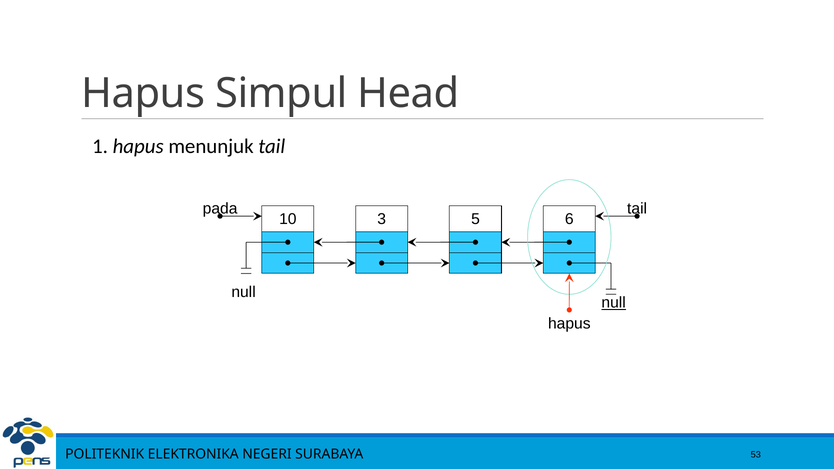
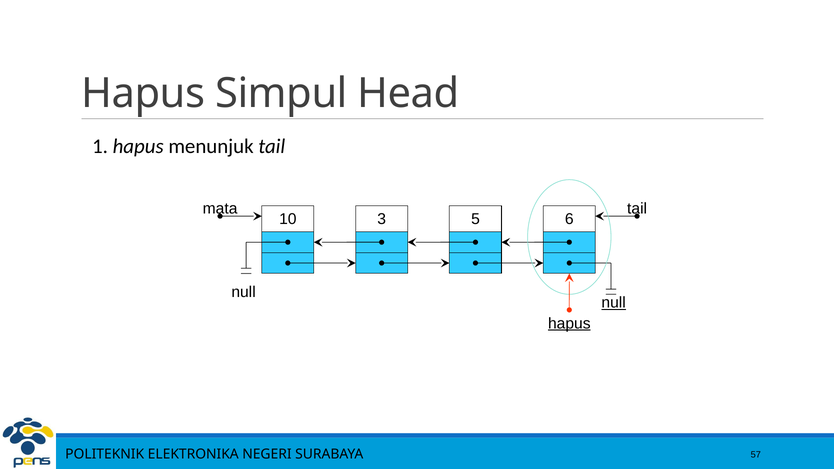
pada: pada -> mata
hapus at (569, 324) underline: none -> present
53: 53 -> 57
